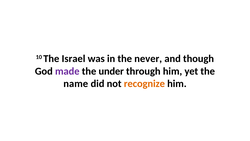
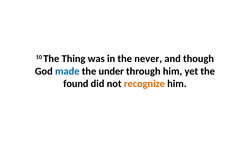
Israel: Israel -> Thing
made colour: purple -> blue
name: name -> found
